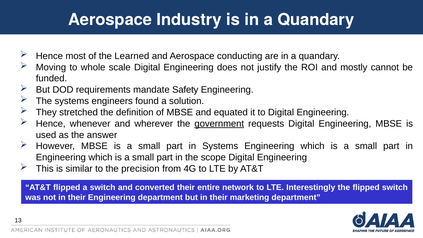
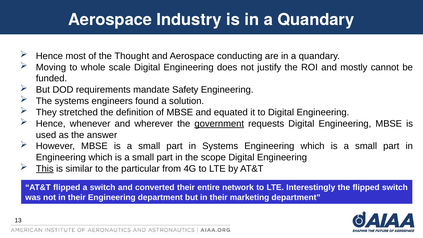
Learned: Learned -> Thought
This underline: none -> present
precision: precision -> particular
